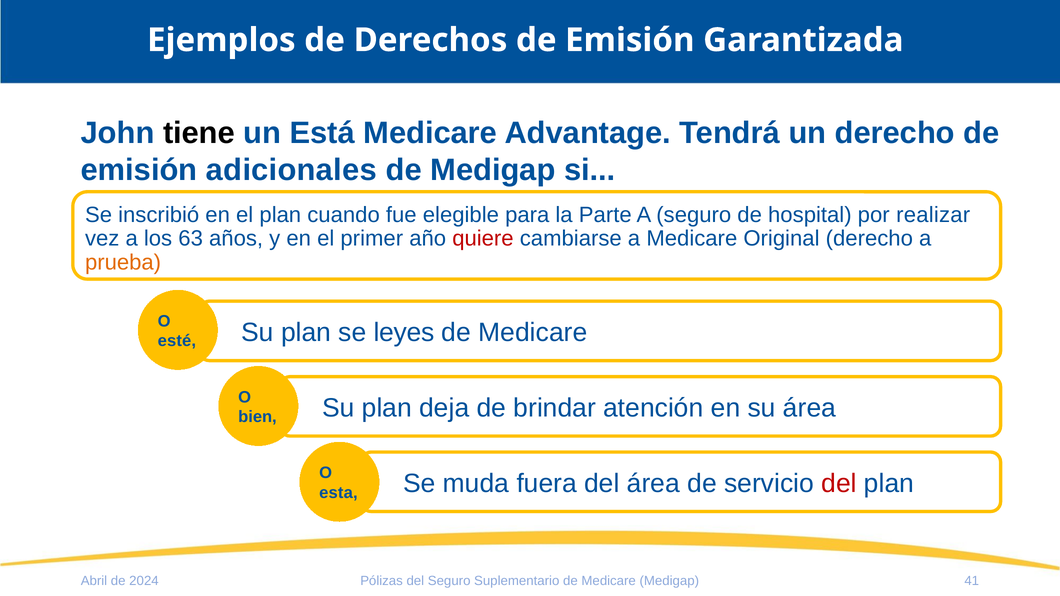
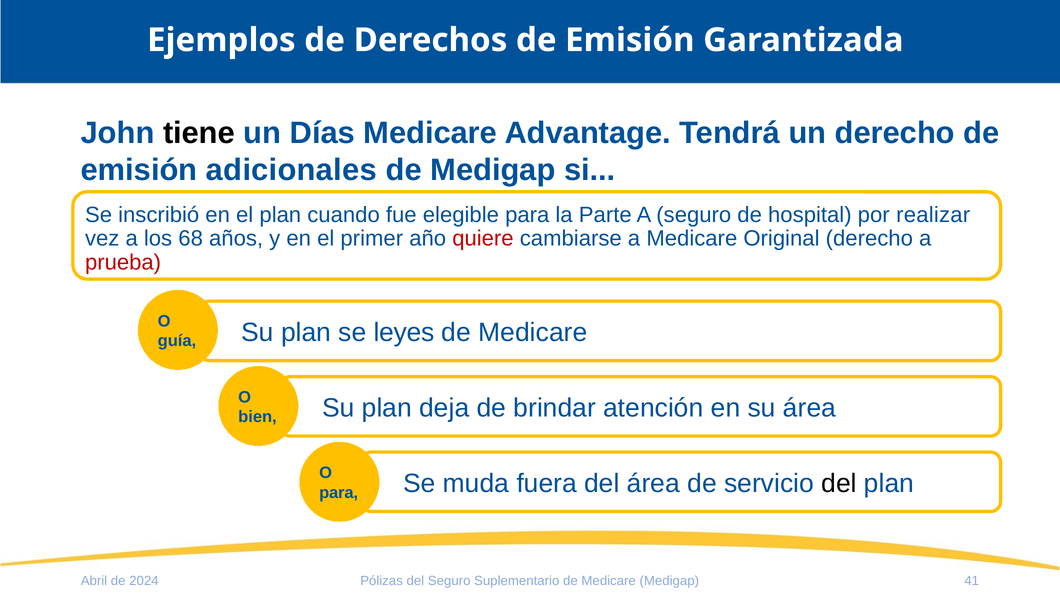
Está: Está -> Días
63: 63 -> 68
prueba colour: orange -> red
esté: esté -> guía
esta at (338, 493): esta -> para
del at (839, 484) colour: red -> black
